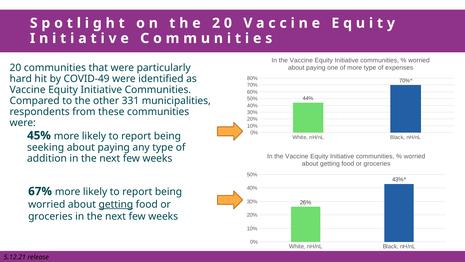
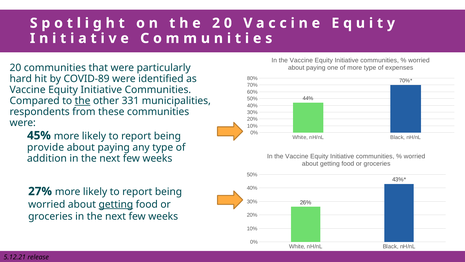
COVID-49: COVID-49 -> COVID-89
the at (83, 101) underline: none -> present
seeking: seeking -> provide
67%: 67% -> 27%
